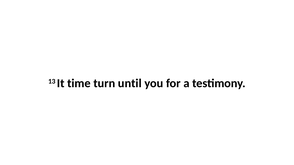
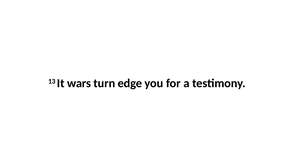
time: time -> wars
until: until -> edge
